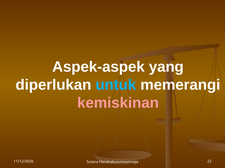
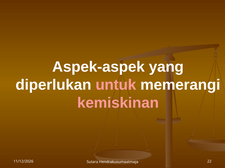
untuk colour: light blue -> pink
